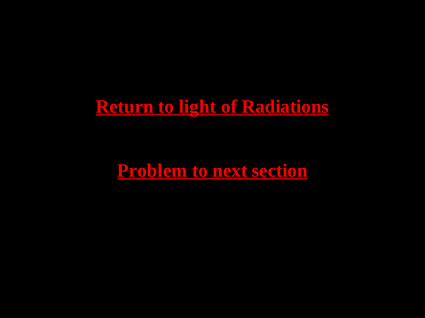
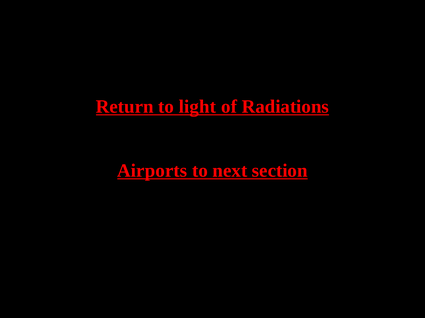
Problem: Problem -> Airports
